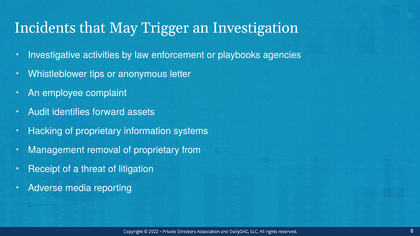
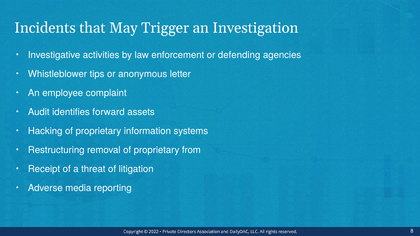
playbooks: playbooks -> defending
Management: Management -> Restructuring
